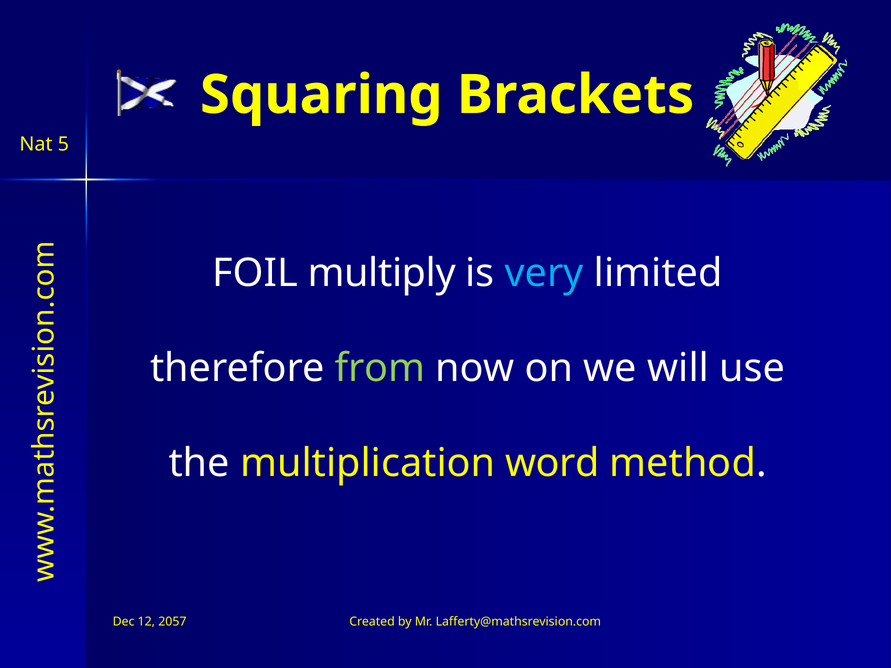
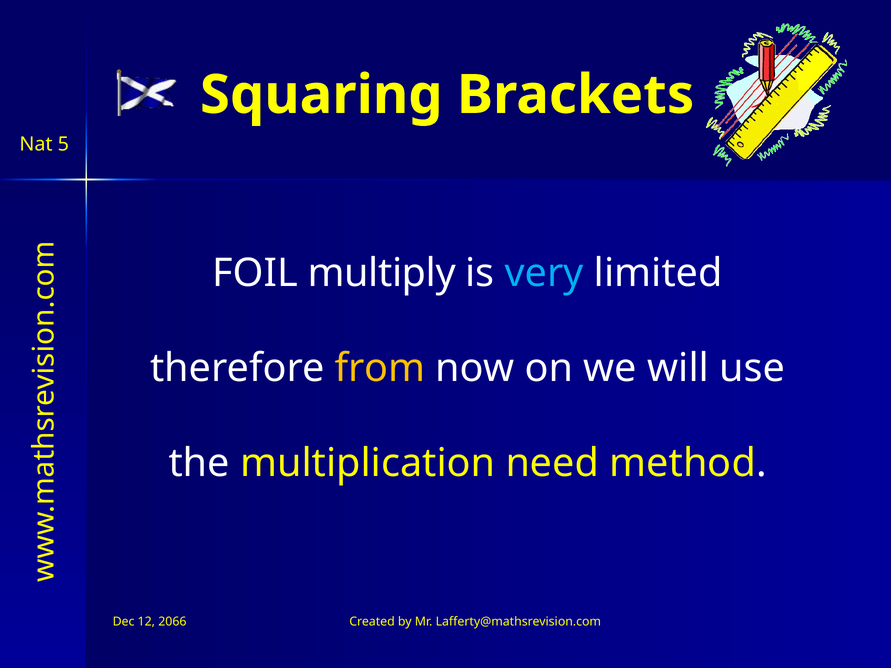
from colour: light green -> yellow
word: word -> need
2057: 2057 -> 2066
